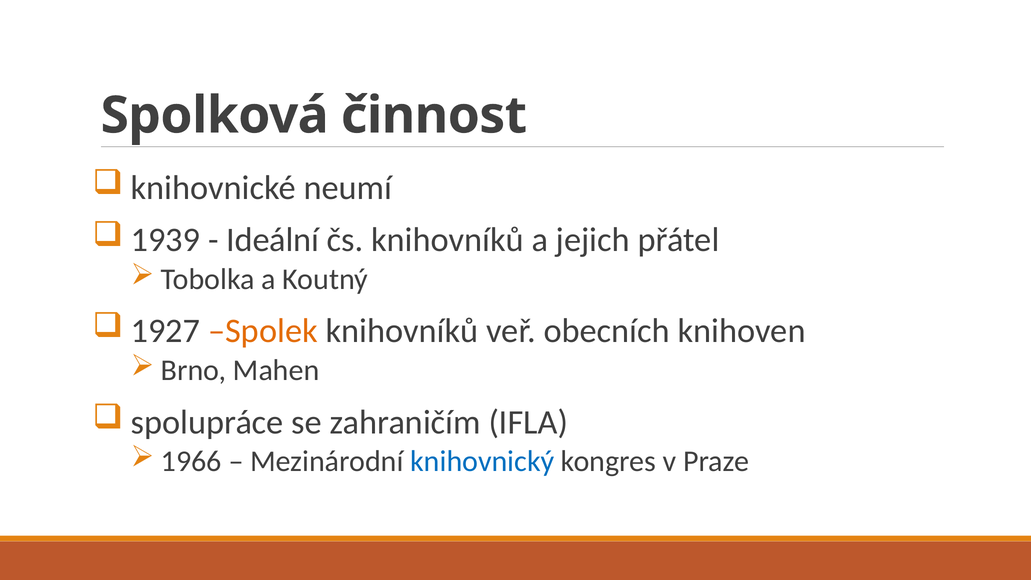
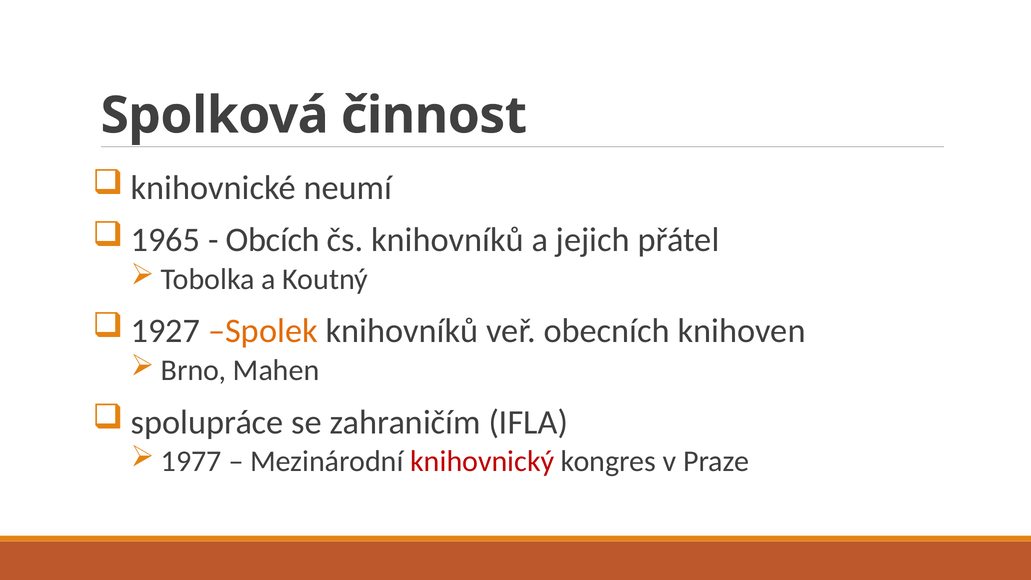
1939: 1939 -> 1965
Ideální: Ideální -> Obcích
1966: 1966 -> 1977
knihovnický colour: blue -> red
